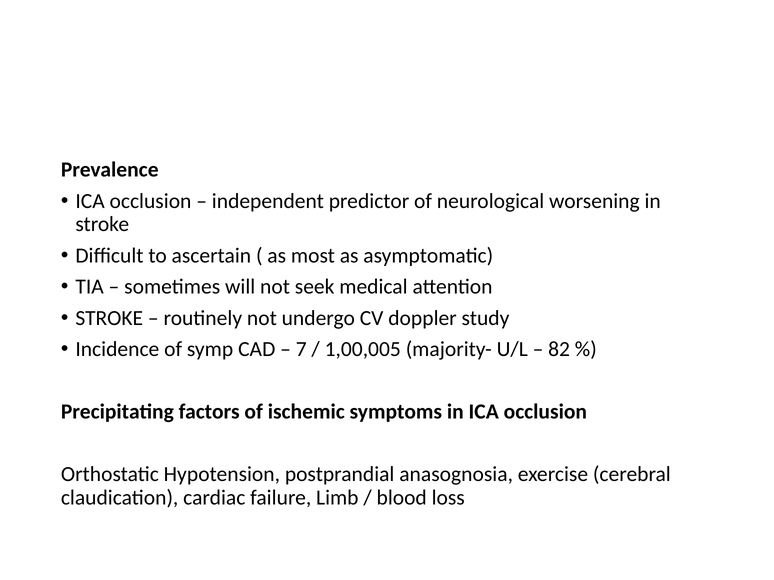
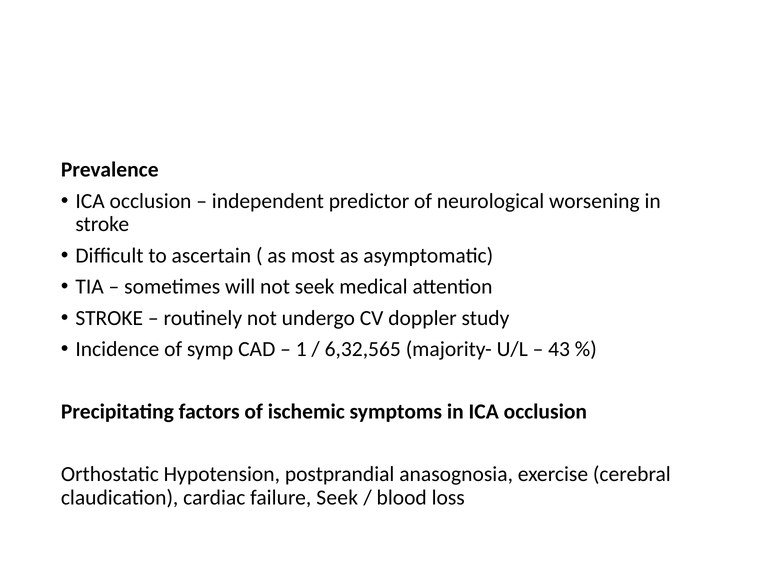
7: 7 -> 1
1,00,005: 1,00,005 -> 6,32,565
82: 82 -> 43
failure Limb: Limb -> Seek
